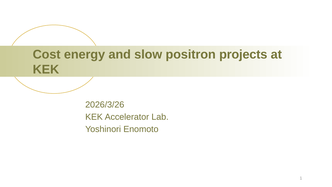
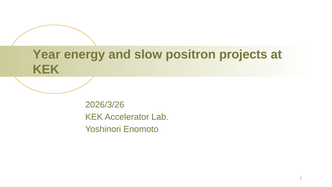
Cost: Cost -> Year
